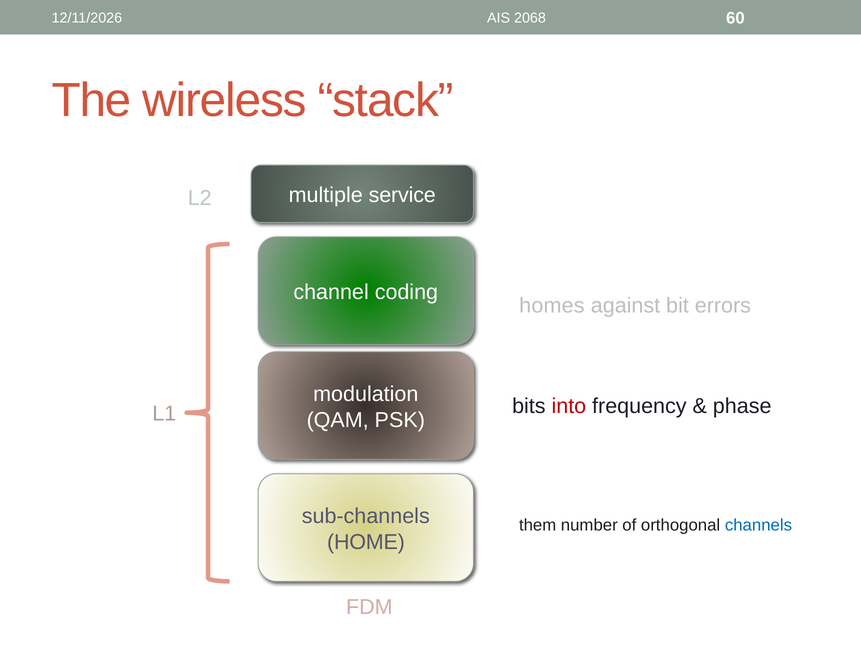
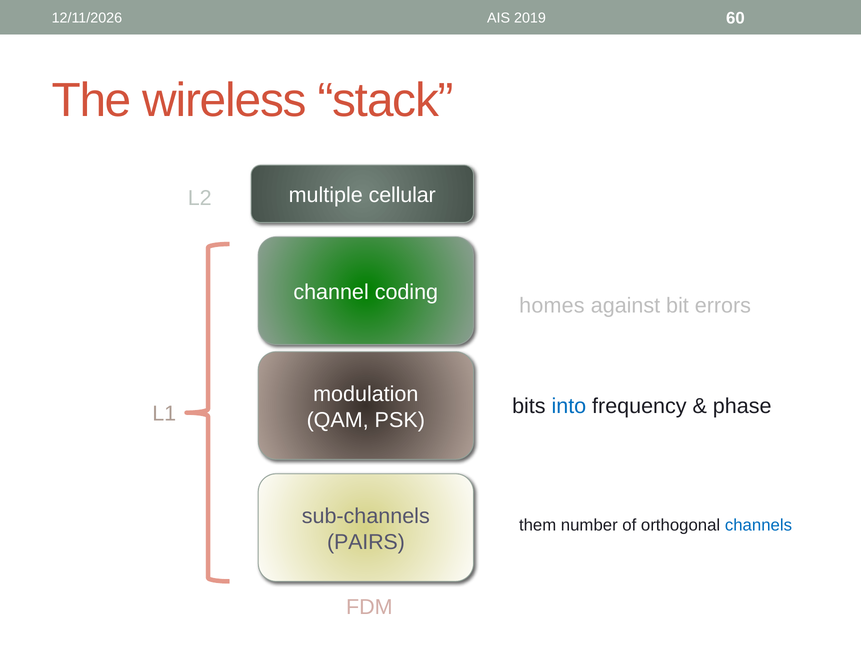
2068: 2068 -> 2019
service: service -> cellular
into colour: red -> blue
HOME: HOME -> PAIRS
